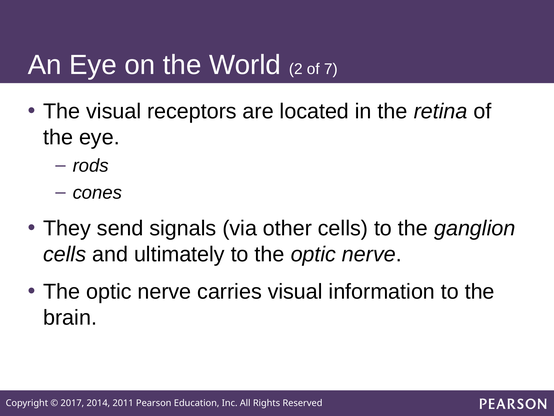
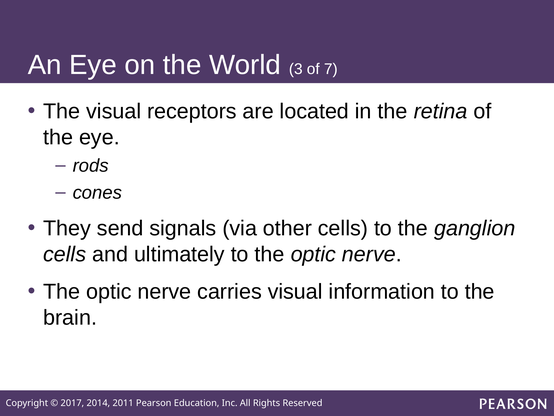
2: 2 -> 3
